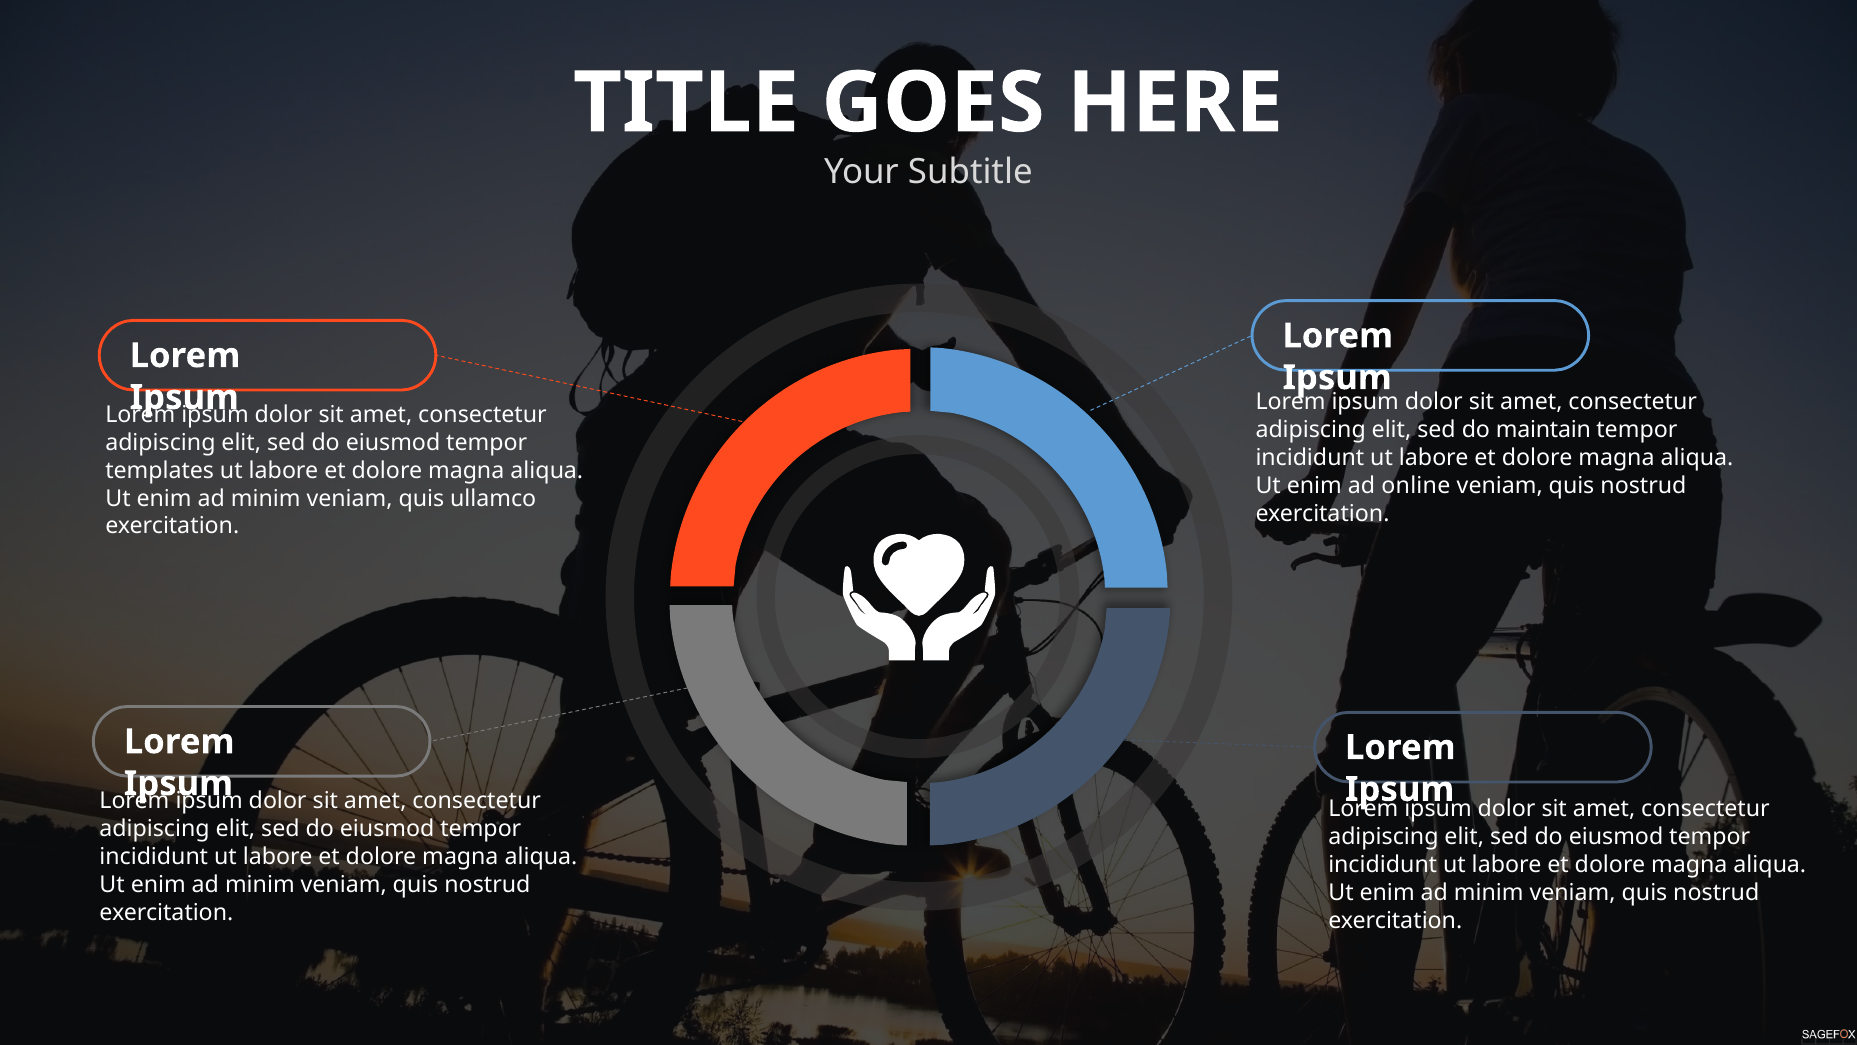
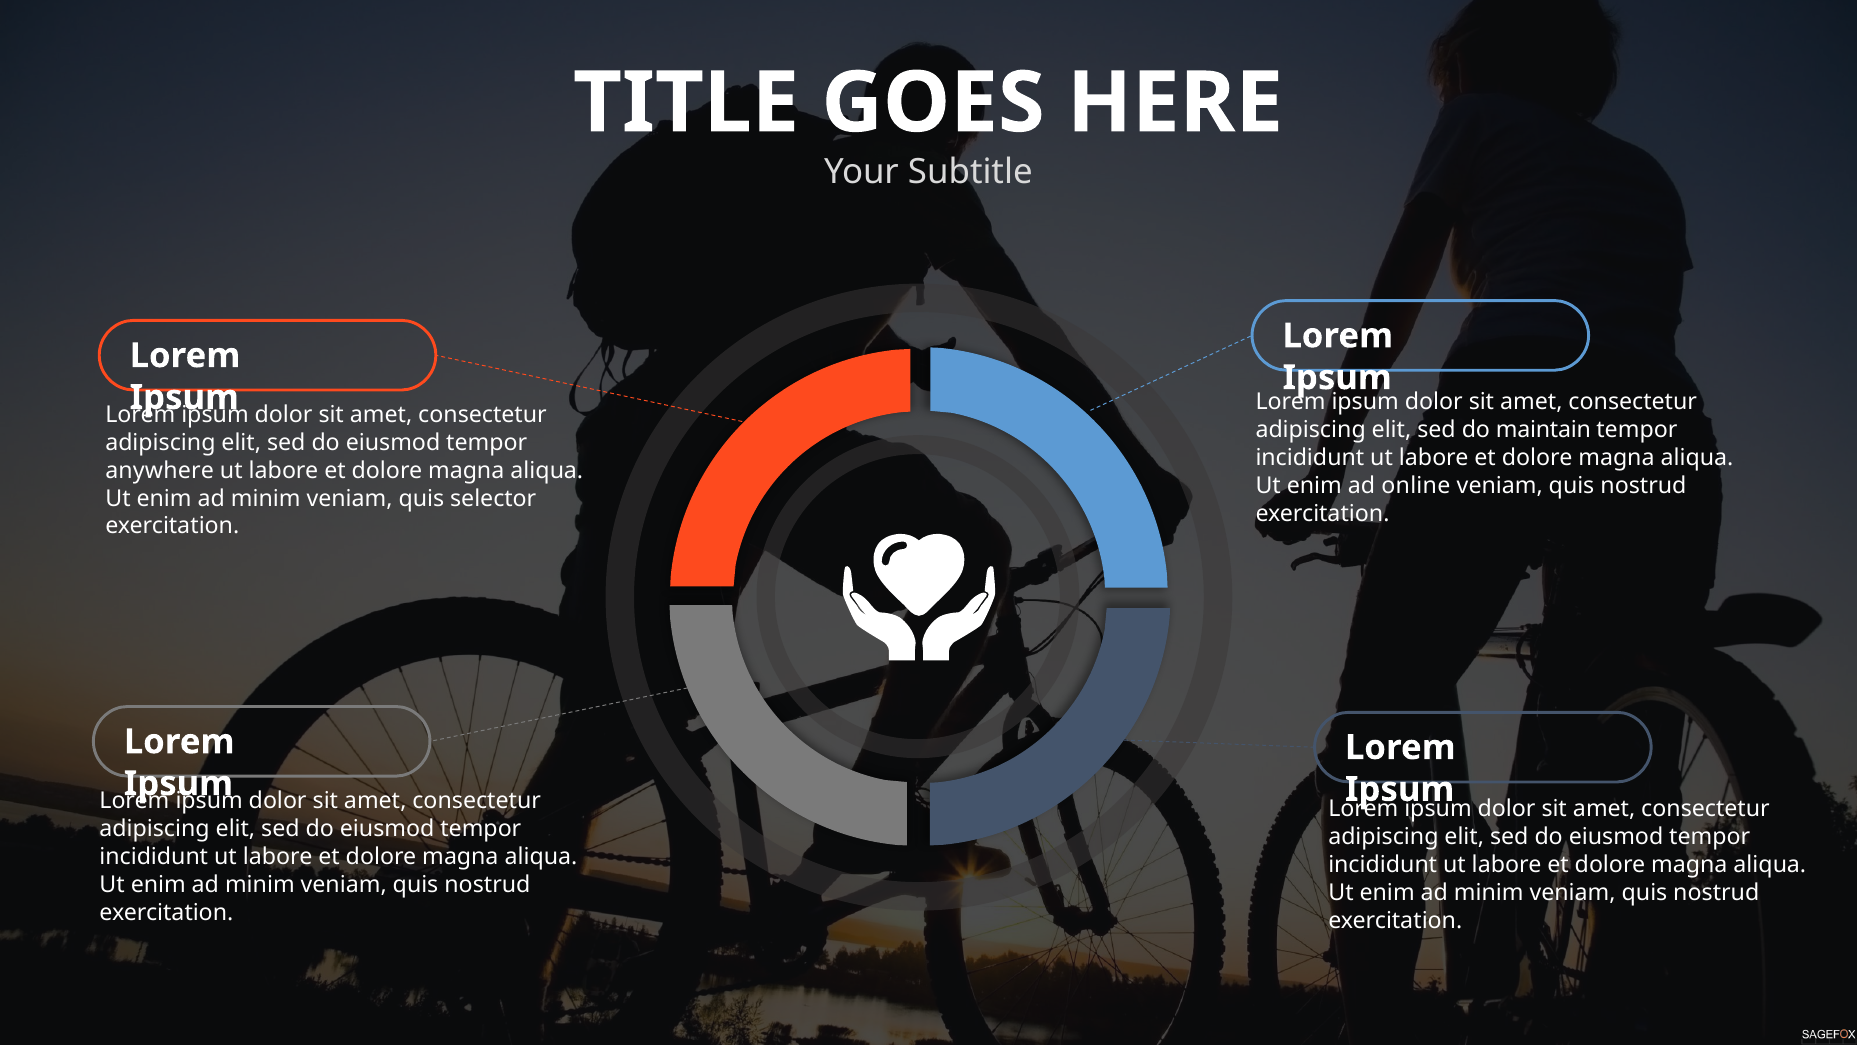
templates: templates -> anywhere
ullamco: ullamco -> selector
